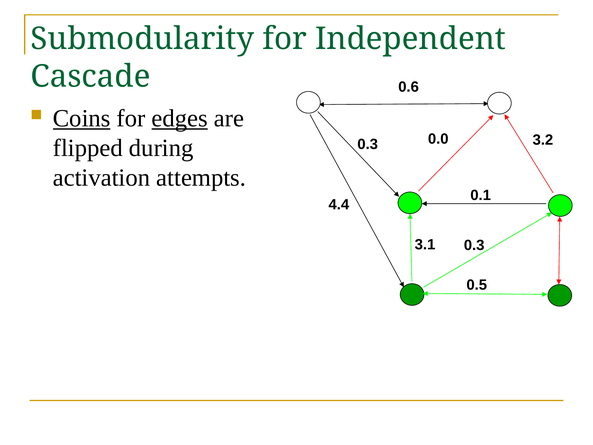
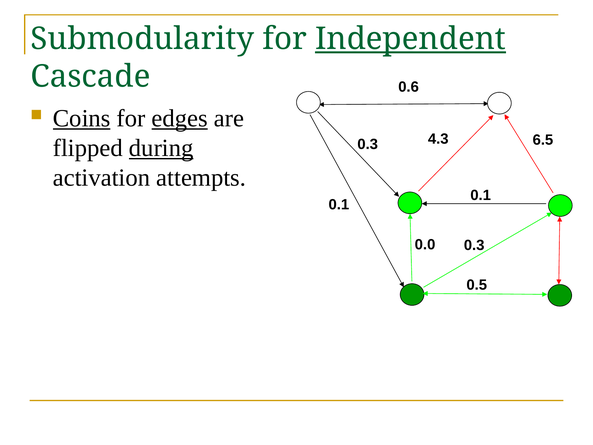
Independent underline: none -> present
3.2: 3.2 -> 6.5
during underline: none -> present
0.0: 0.0 -> 4.3
4.4 at (339, 204): 4.4 -> 0.1
3.1: 3.1 -> 0.0
